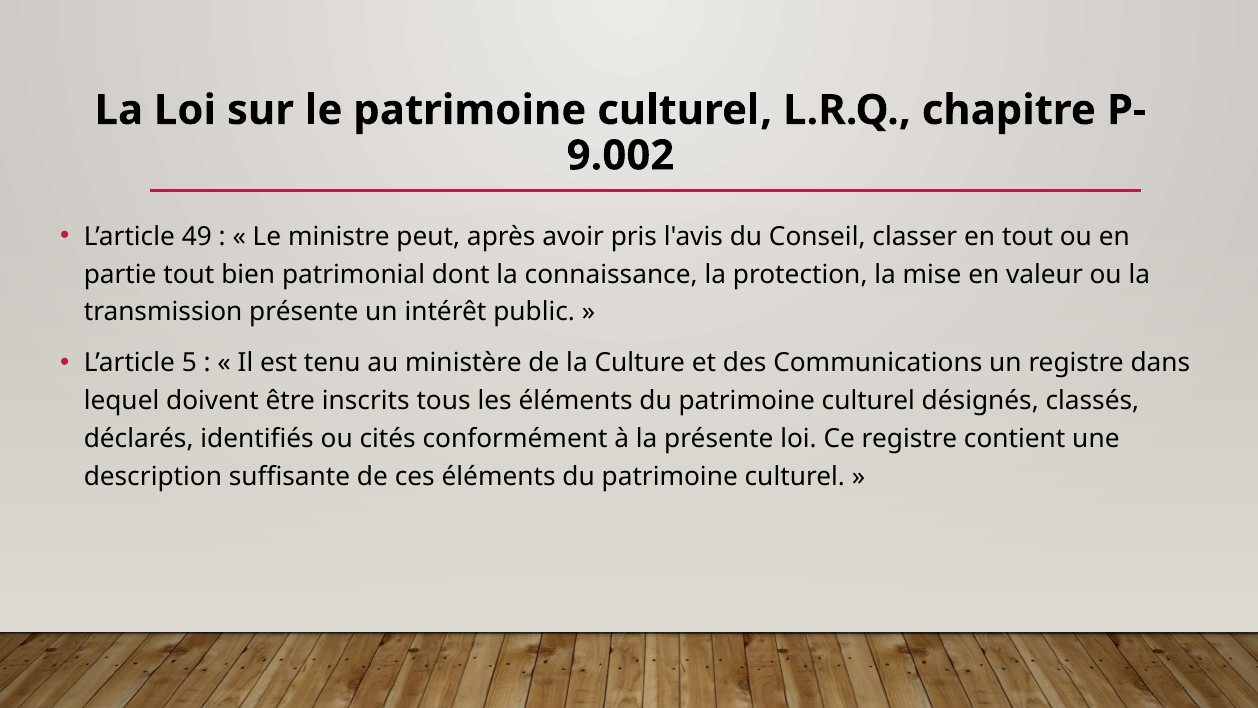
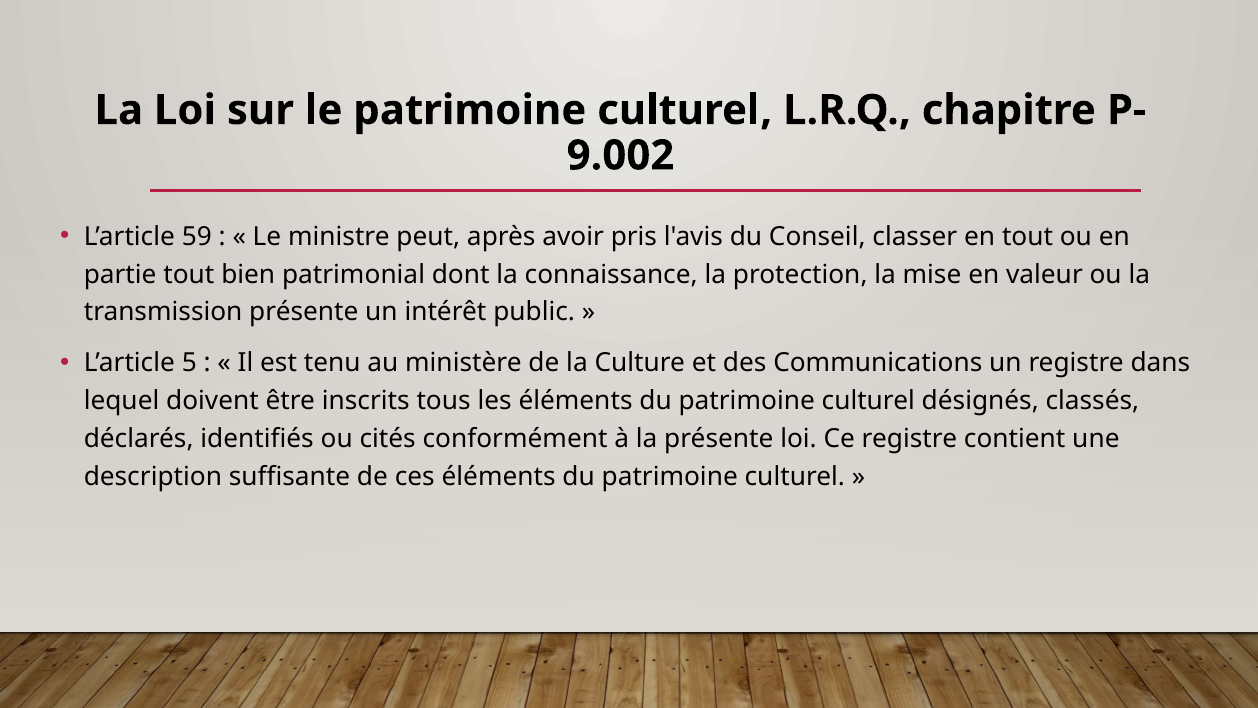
49: 49 -> 59
